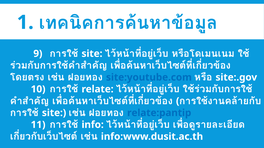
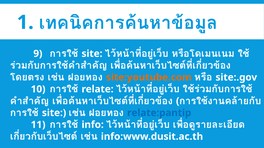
site:youtube.com colour: blue -> orange
